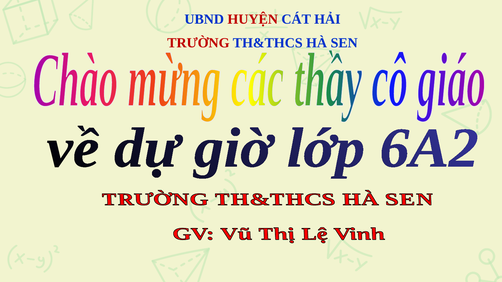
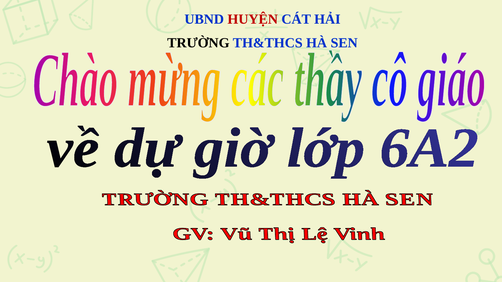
TRƯỜNG colour: red -> black
